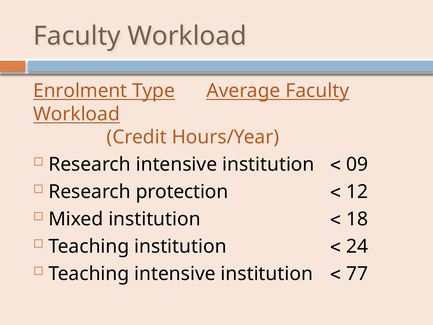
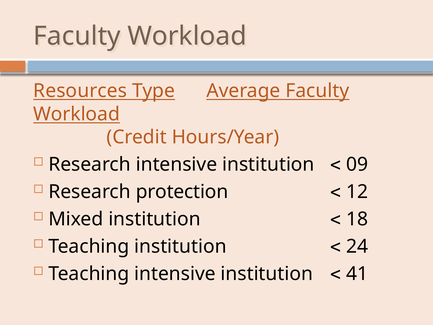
Enrolment: Enrolment -> Resources
77: 77 -> 41
